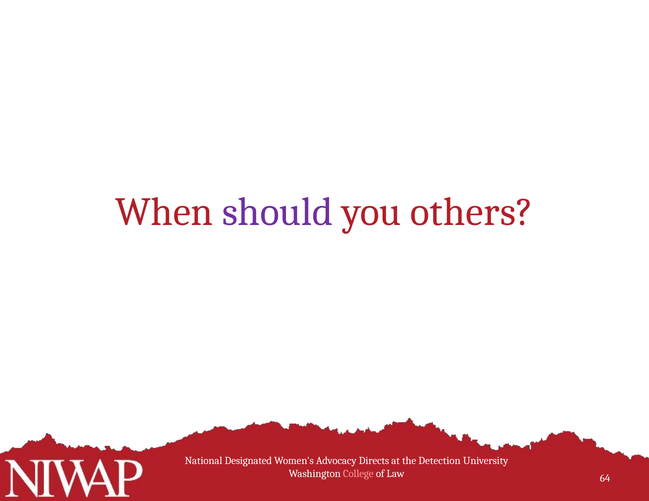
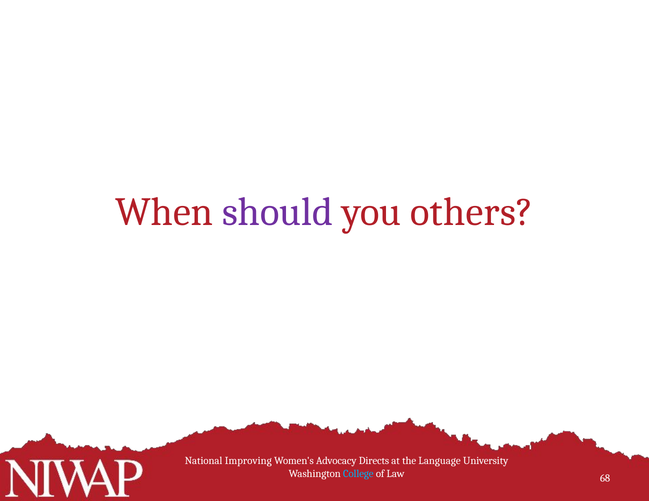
Designated: Designated -> Improving
Detection: Detection -> Language
College colour: pink -> light blue
64: 64 -> 68
